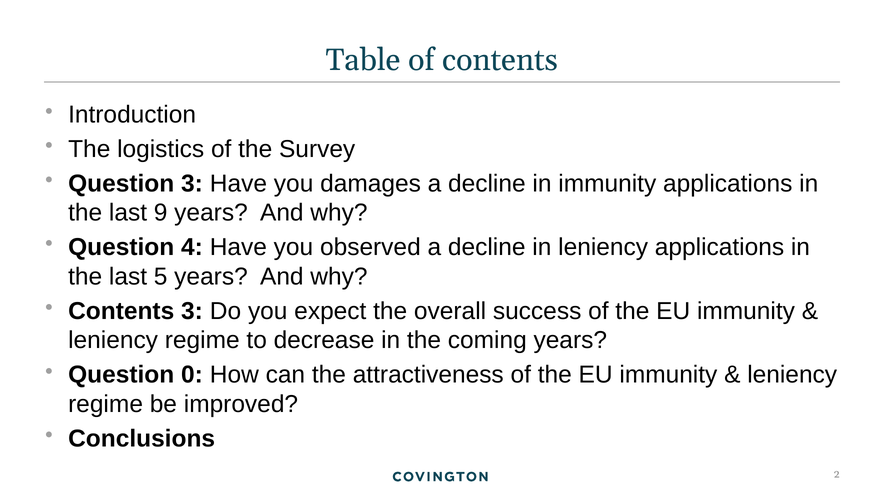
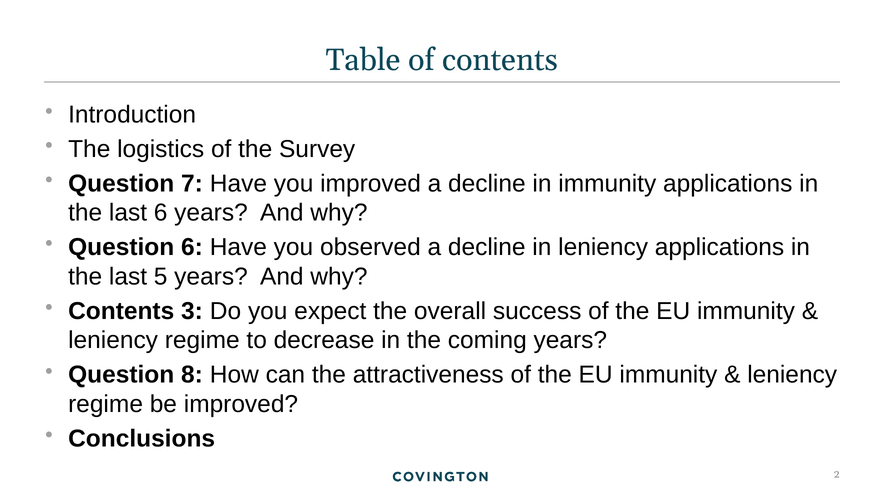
Question 3: 3 -> 7
you damages: damages -> improved
last 9: 9 -> 6
Question 4: 4 -> 6
0: 0 -> 8
